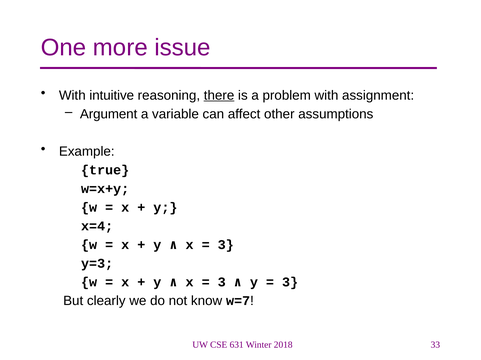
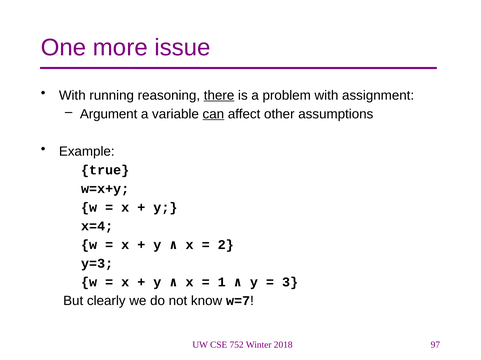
intuitive: intuitive -> running
can underline: none -> present
3 at (226, 245): 3 -> 2
3 at (222, 283): 3 -> 1
631: 631 -> 752
33: 33 -> 97
